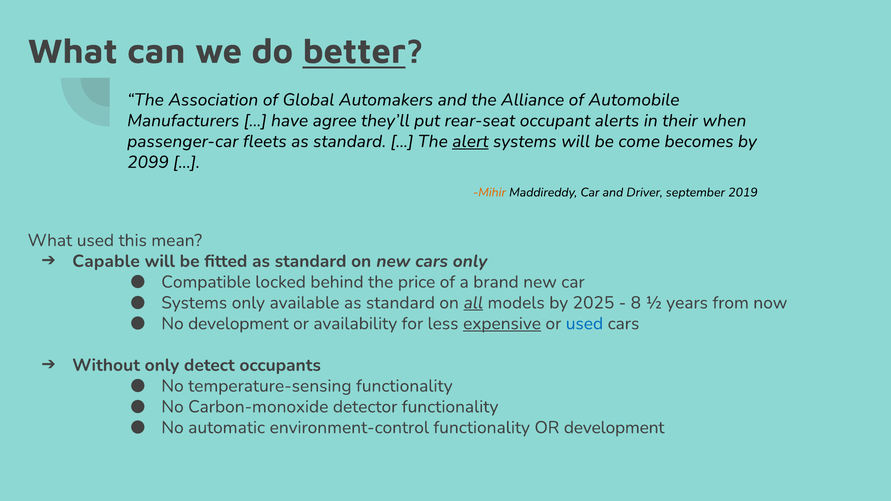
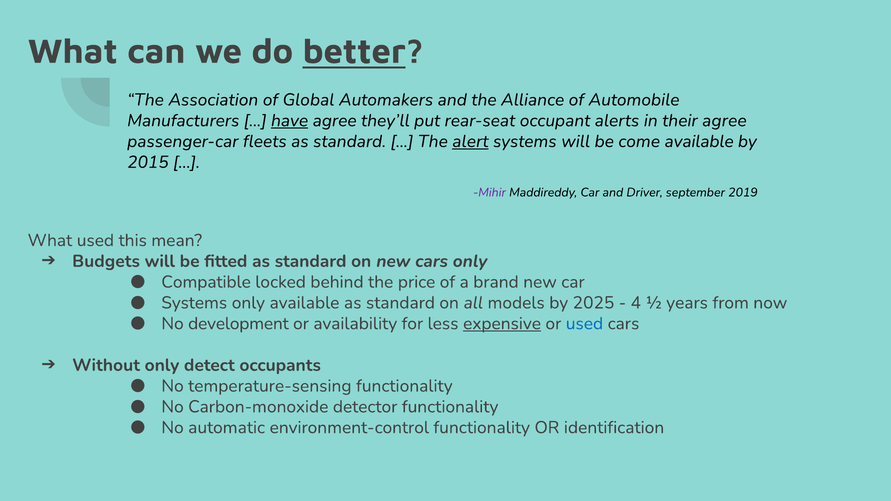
have underline: none -> present
their when: when -> agree
come becomes: becomes -> available
2099: 2099 -> 2015
Mihir colour: orange -> purple
Capable: Capable -> Budgets
all underline: present -> none
8: 8 -> 4
OR development: development -> identification
